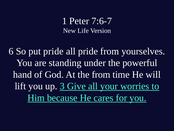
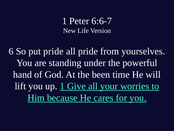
7:6-7: 7:6-7 -> 6:6-7
the from: from -> been
up 3: 3 -> 1
